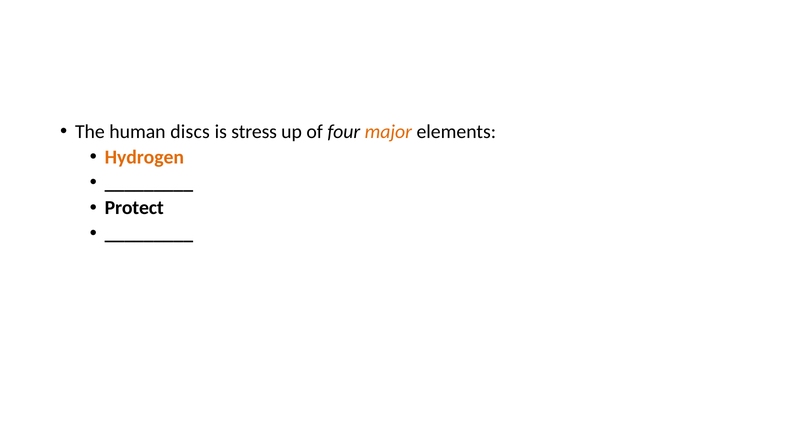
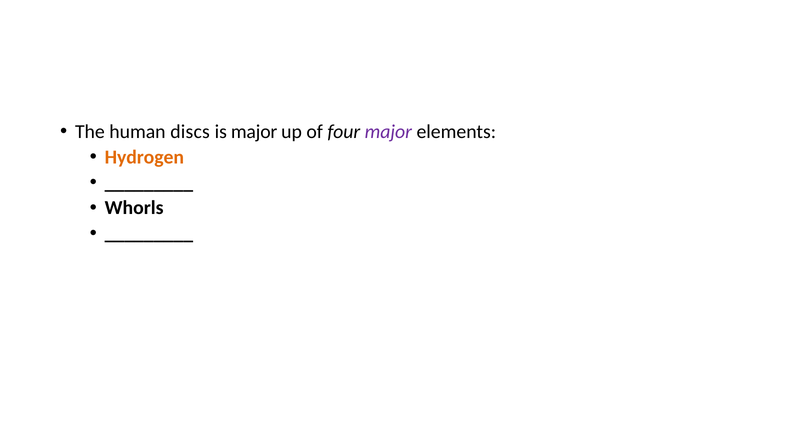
is stress: stress -> major
major at (388, 132) colour: orange -> purple
Protect: Protect -> Whorls
